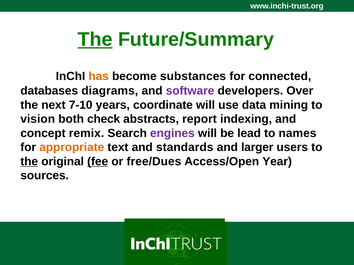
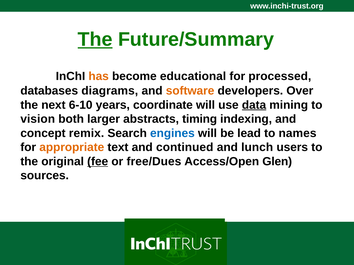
substances: substances -> educational
connected: connected -> processed
software colour: purple -> orange
7-10: 7-10 -> 6-10
data underline: none -> present
check: check -> larger
report: report -> timing
engines colour: purple -> blue
standards: standards -> continued
larger: larger -> lunch
the at (29, 162) underline: present -> none
Year: Year -> Glen
